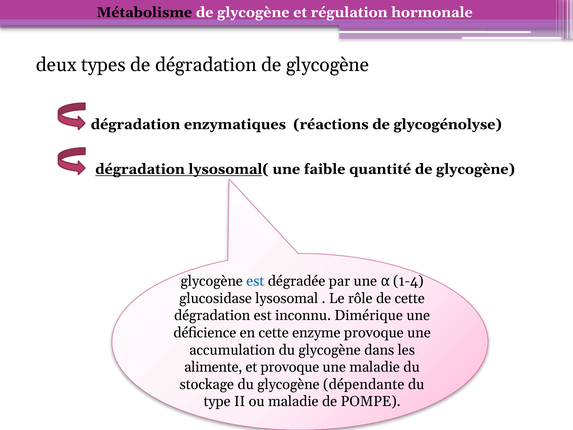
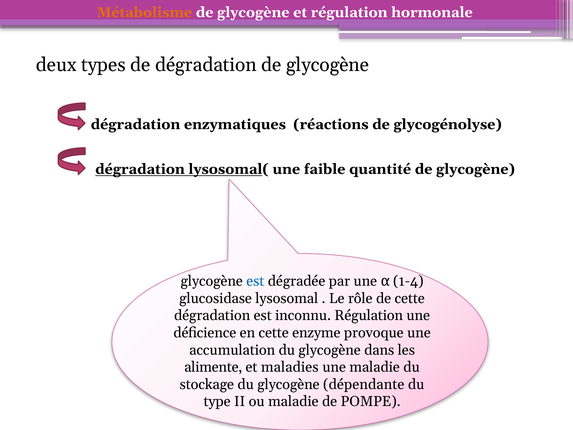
Métabolisme colour: black -> orange
inconnu Dimérique: Dimérique -> Régulation
et provoque: provoque -> maladies
